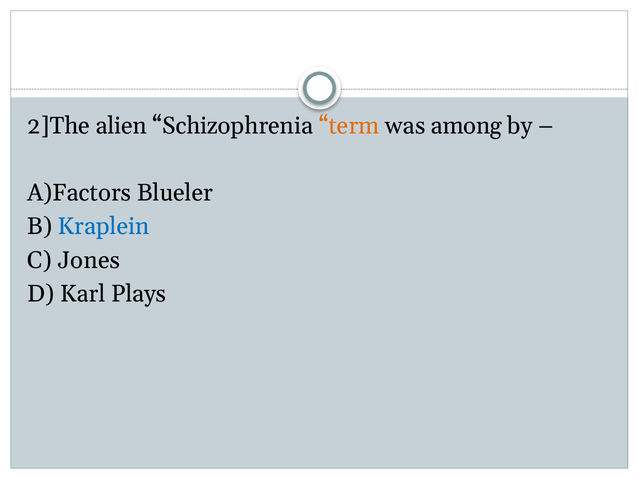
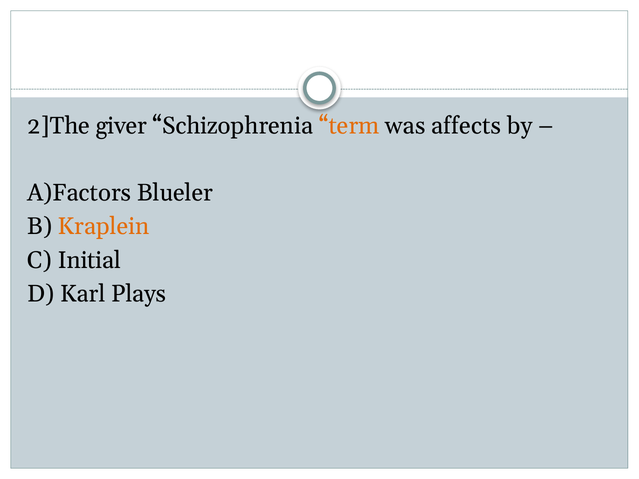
alien: alien -> giver
among: among -> affects
Kraplein colour: blue -> orange
Jones: Jones -> Initial
